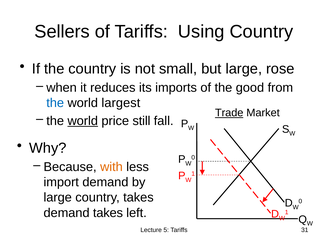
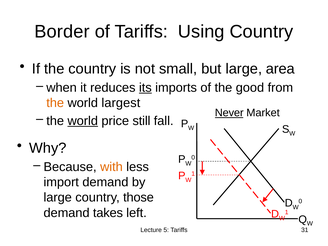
Sellers: Sellers -> Border
rose: rose -> area
its underline: none -> present
the at (55, 103) colour: blue -> orange
Trade: Trade -> Never
country takes: takes -> those
